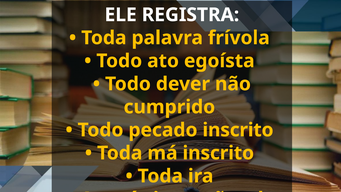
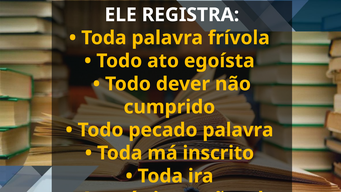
pecado inscrito: inscrito -> palavra
